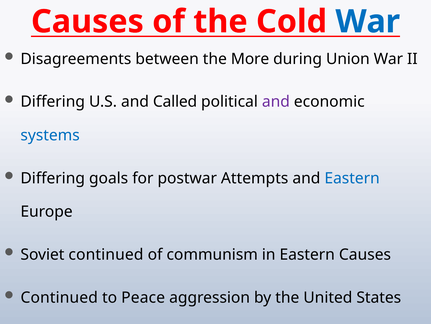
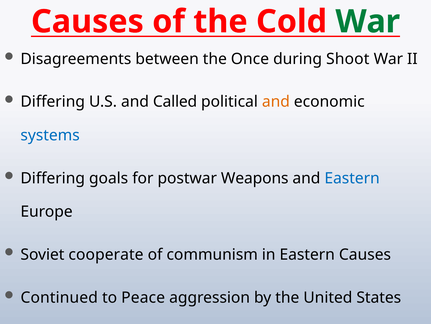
War at (368, 22) colour: blue -> green
More: More -> Once
Union: Union -> Shoot
and at (276, 102) colour: purple -> orange
Attempts: Attempts -> Weapons
Soviet continued: continued -> cooperate
